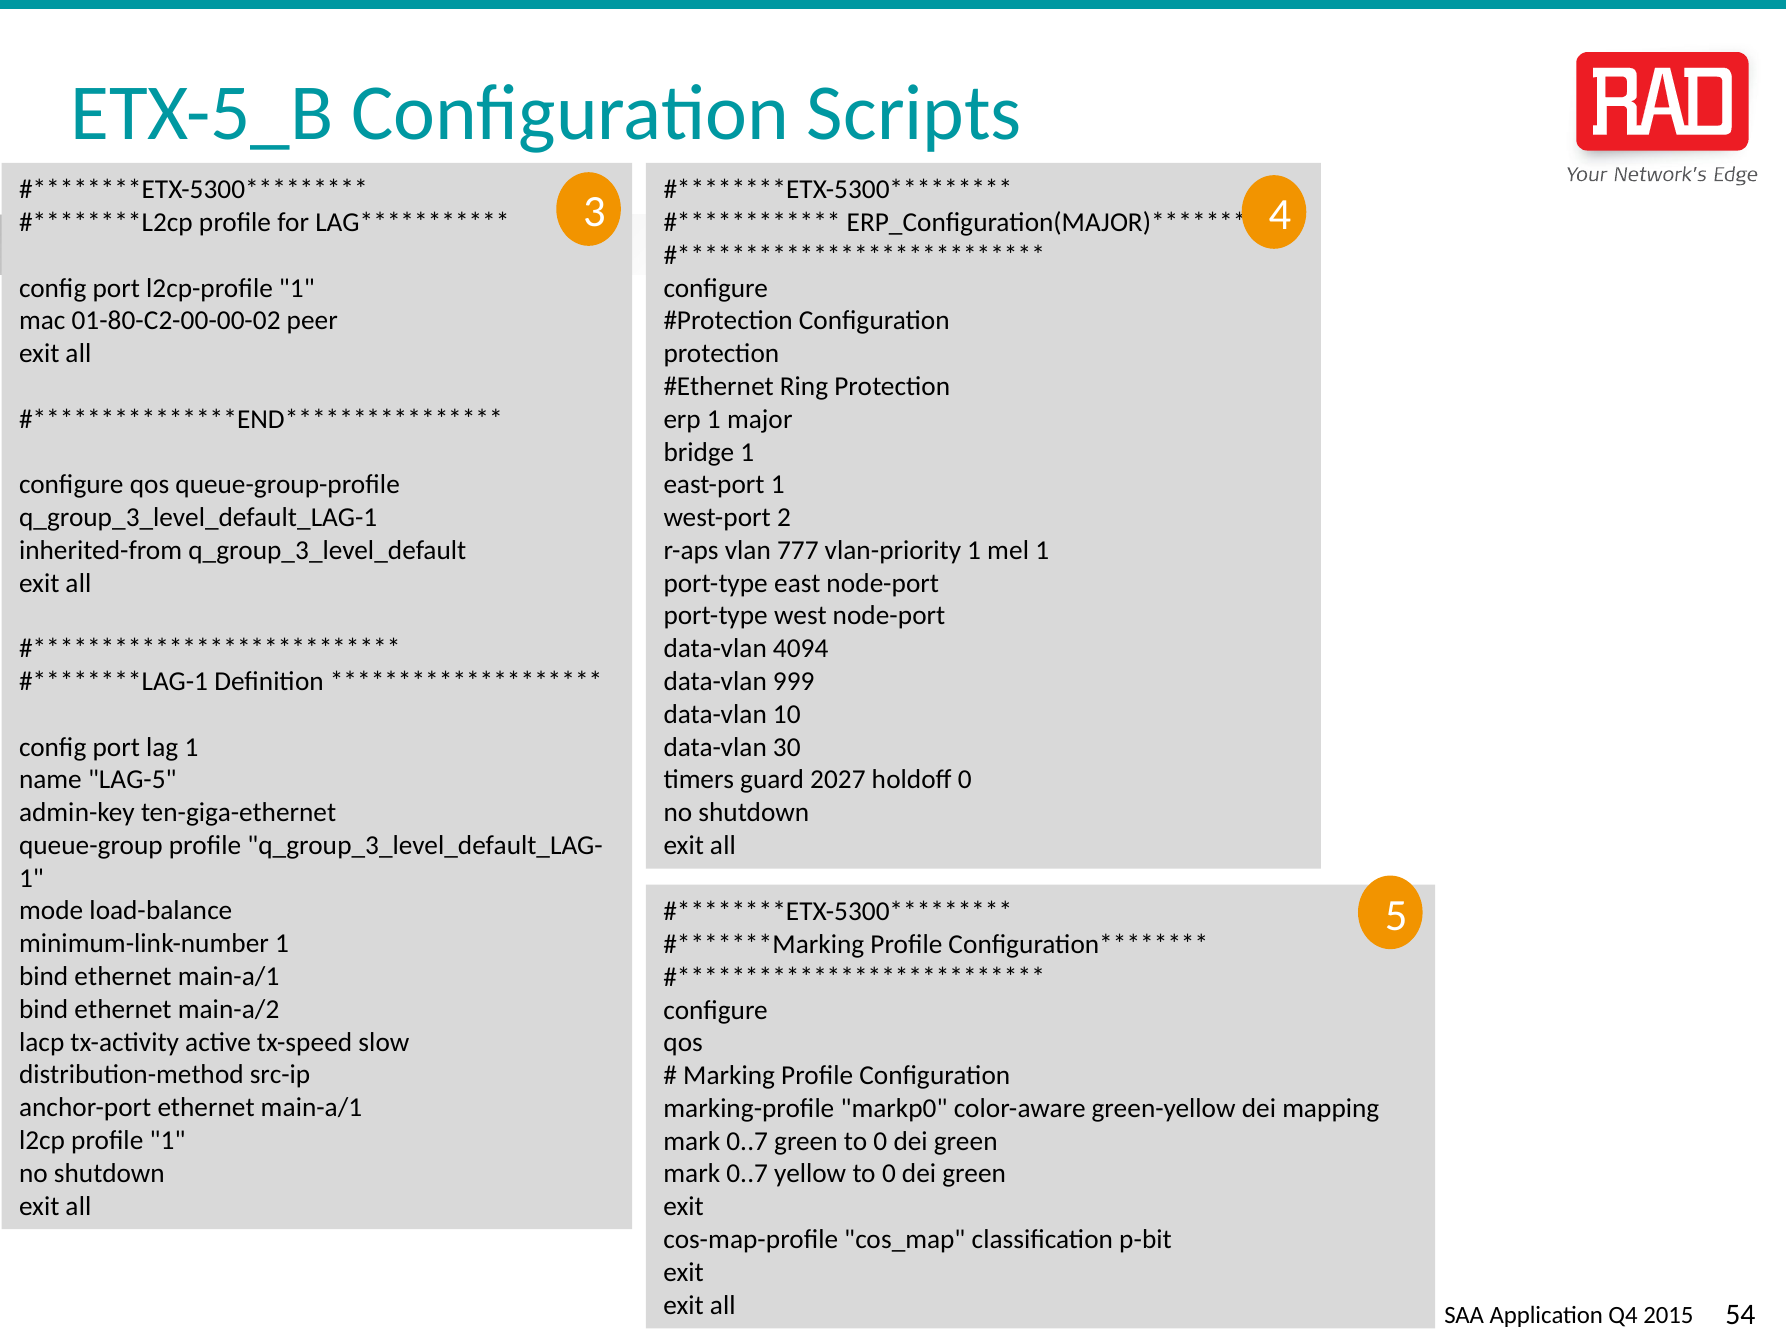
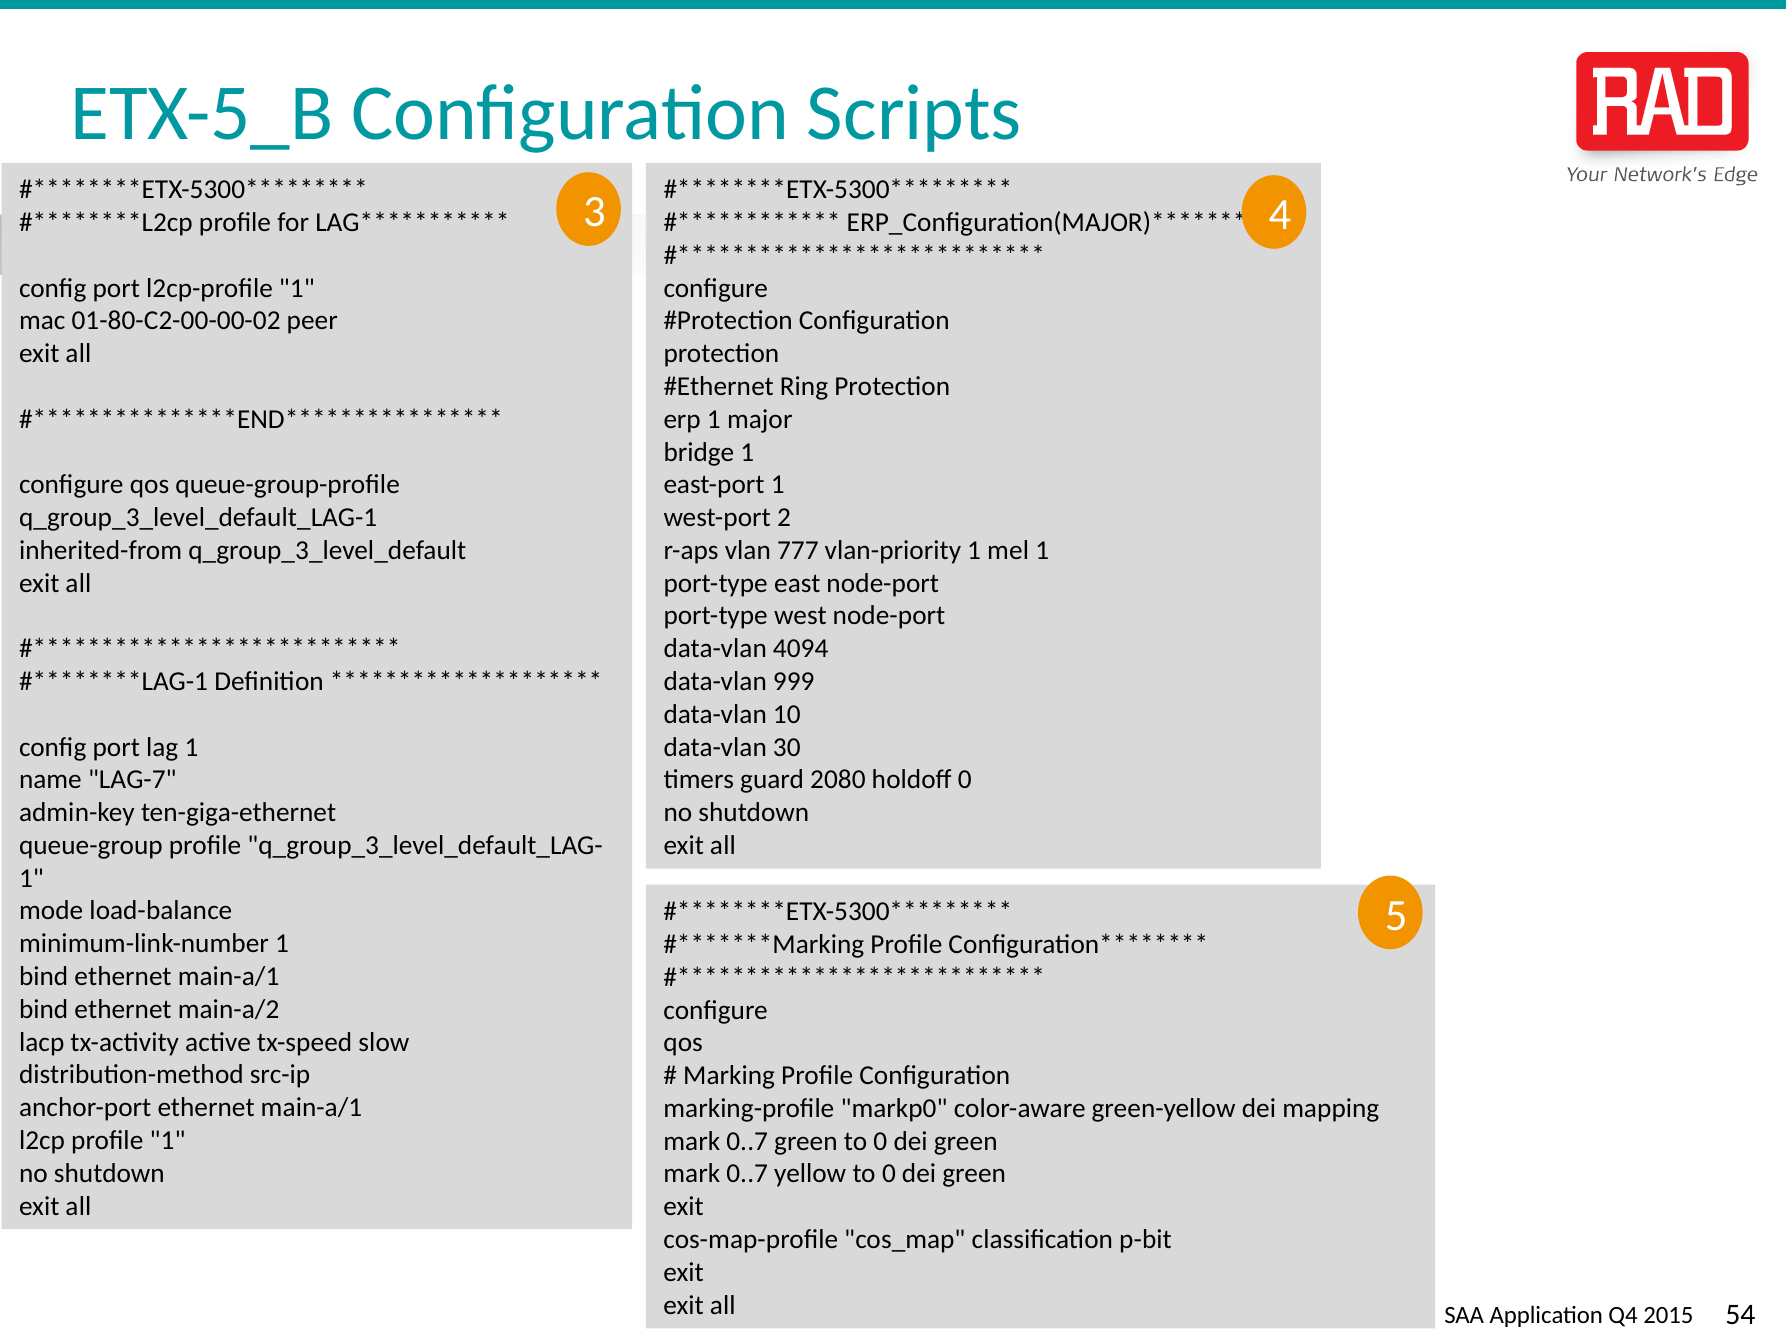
LAG-5: LAG-5 -> LAG-7
2027: 2027 -> 2080
